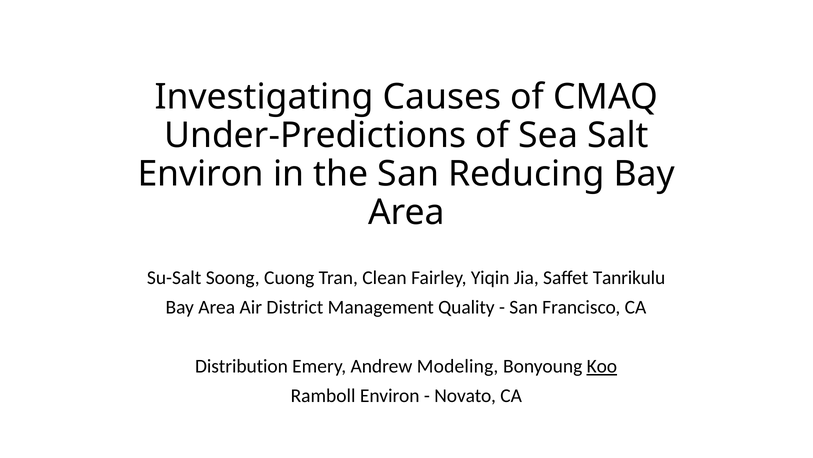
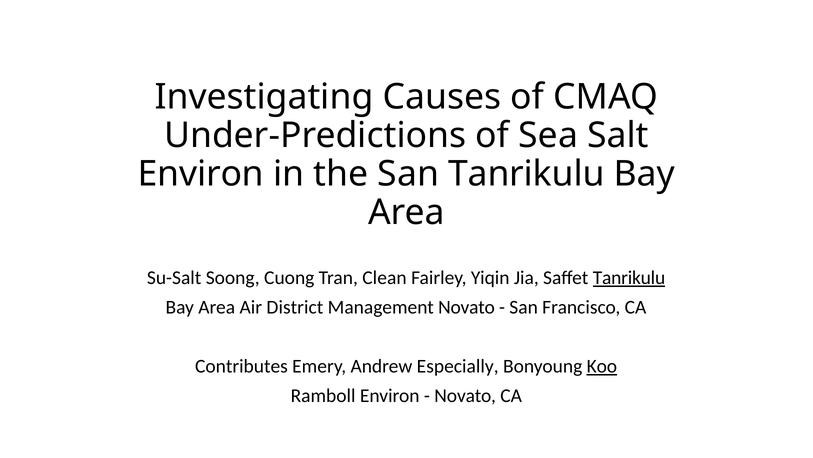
San Reducing: Reducing -> Tanrikulu
Tanrikulu at (629, 277) underline: none -> present
Management Quality: Quality -> Novato
Distribution: Distribution -> Contributes
Modeling: Modeling -> Especially
